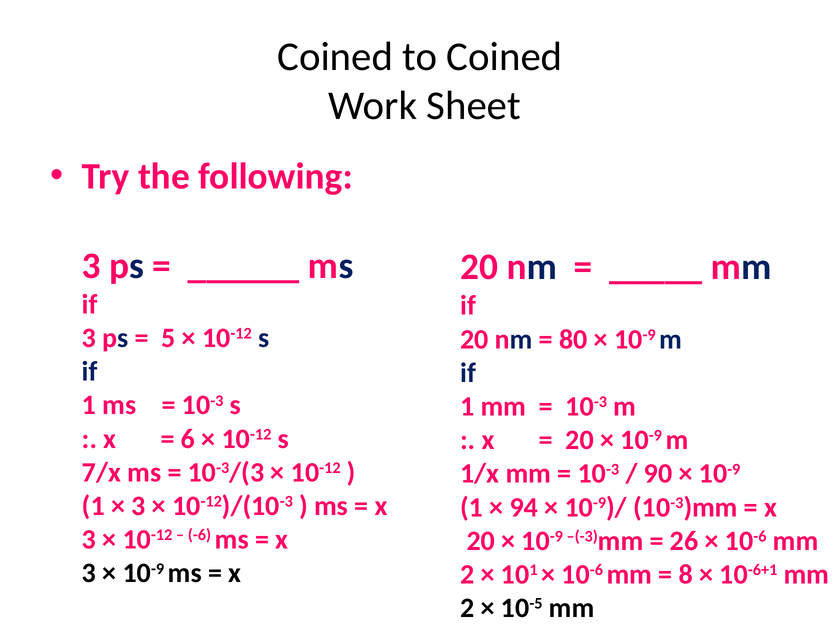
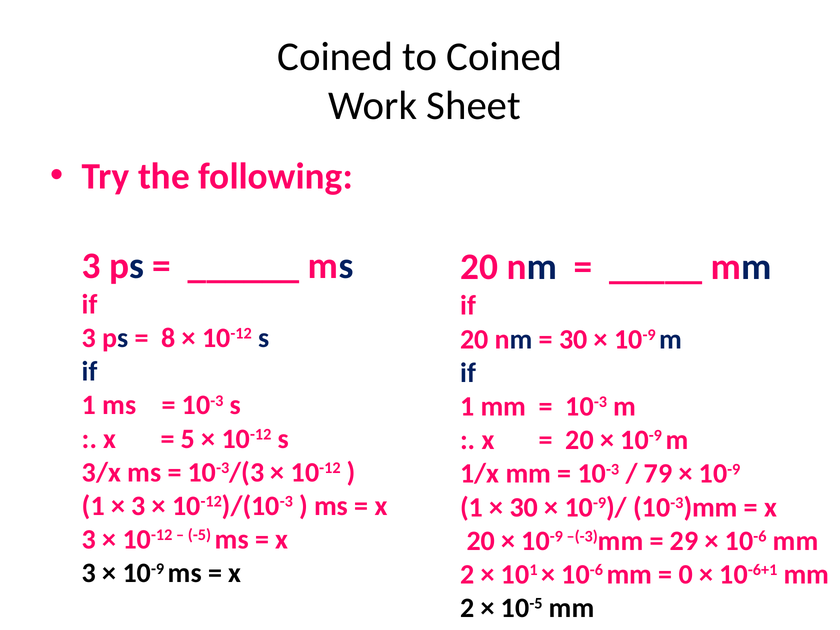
5: 5 -> 8
80 at (573, 339): 80 -> 30
6: 6 -> 5
7/x: 7/x -> 3/x
90: 90 -> 79
94 at (524, 507): 94 -> 30
-6: -6 -> -5
26: 26 -> 29
8: 8 -> 0
